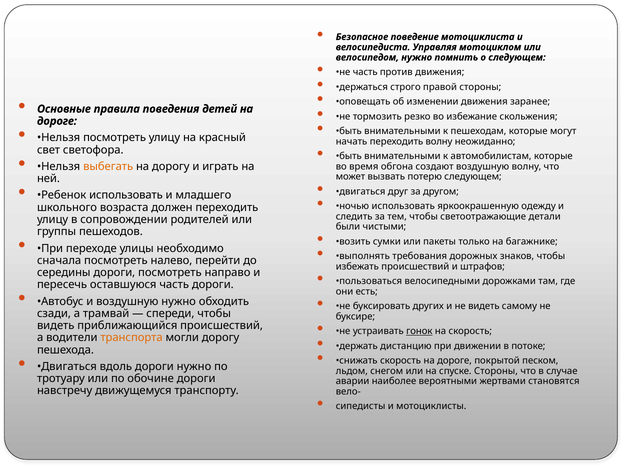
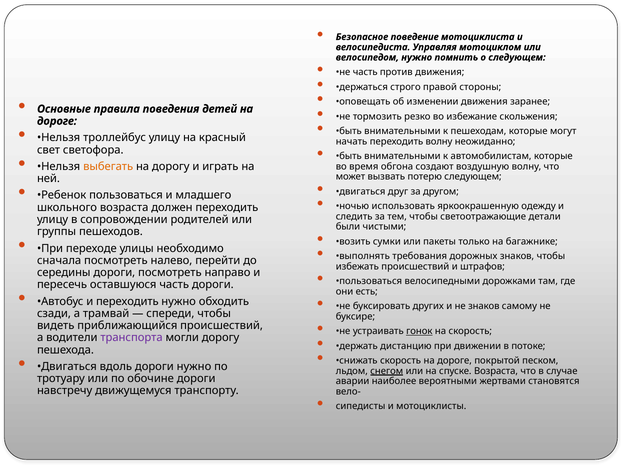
Нельзя посмотреть: посмотреть -> троллейбус
Ребенок использовать: использовать -> пользоваться
и воздушную: воздушную -> переходить
не видеть: видеть -> знаков
транспорта colour: orange -> purple
снегом underline: none -> present
спуске Стороны: Стороны -> Возраста
